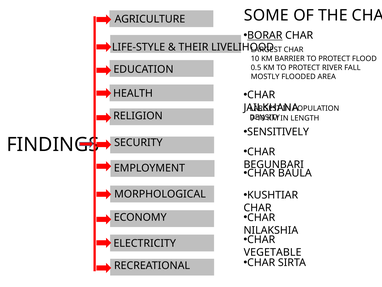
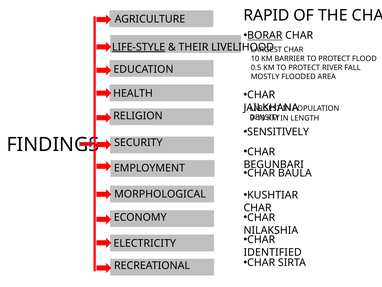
SOME: SOME -> RAPID
LIFE-STYLE underline: none -> present
VEGETABLE: VEGETABLE -> IDENTIFIED
